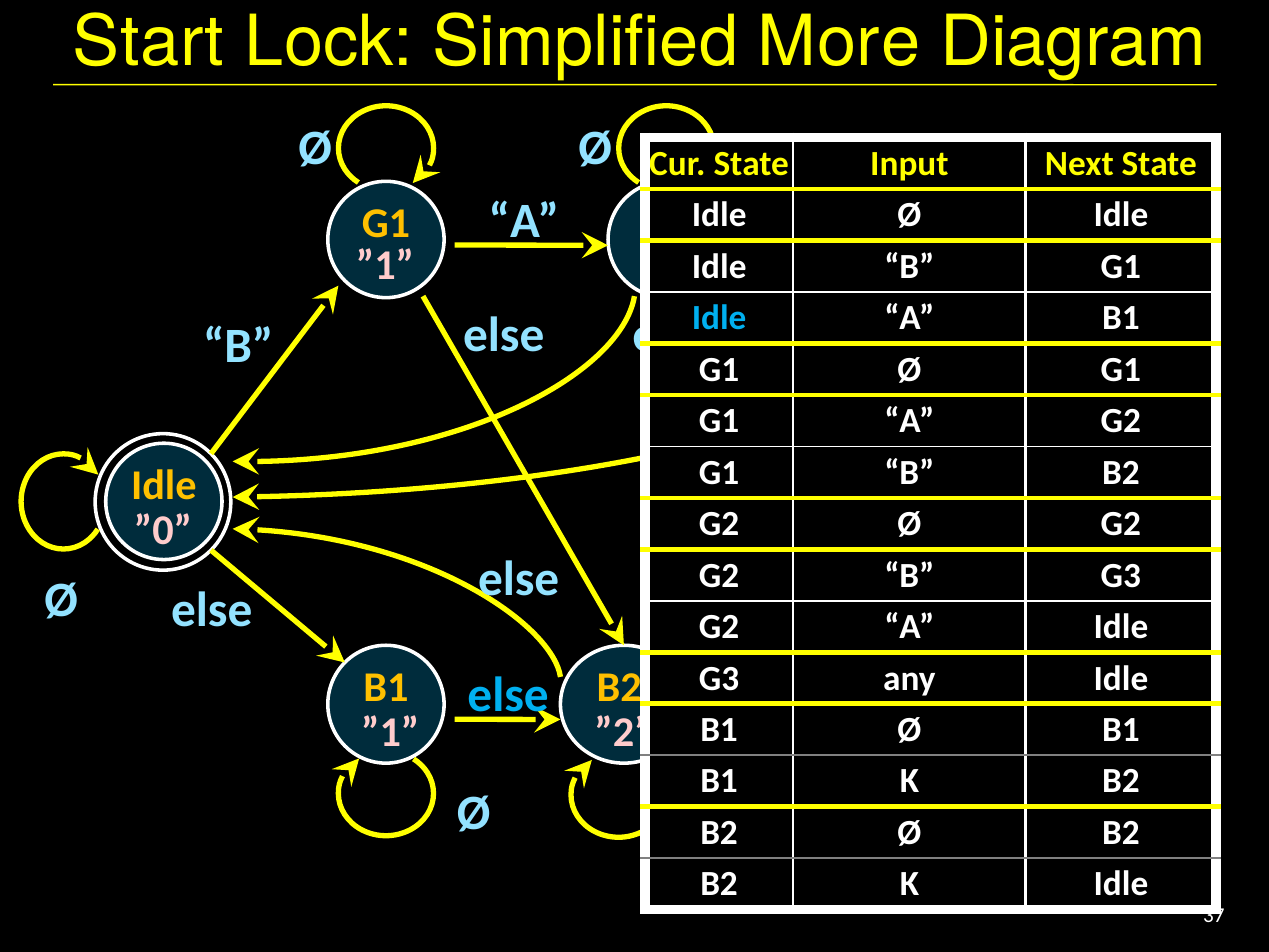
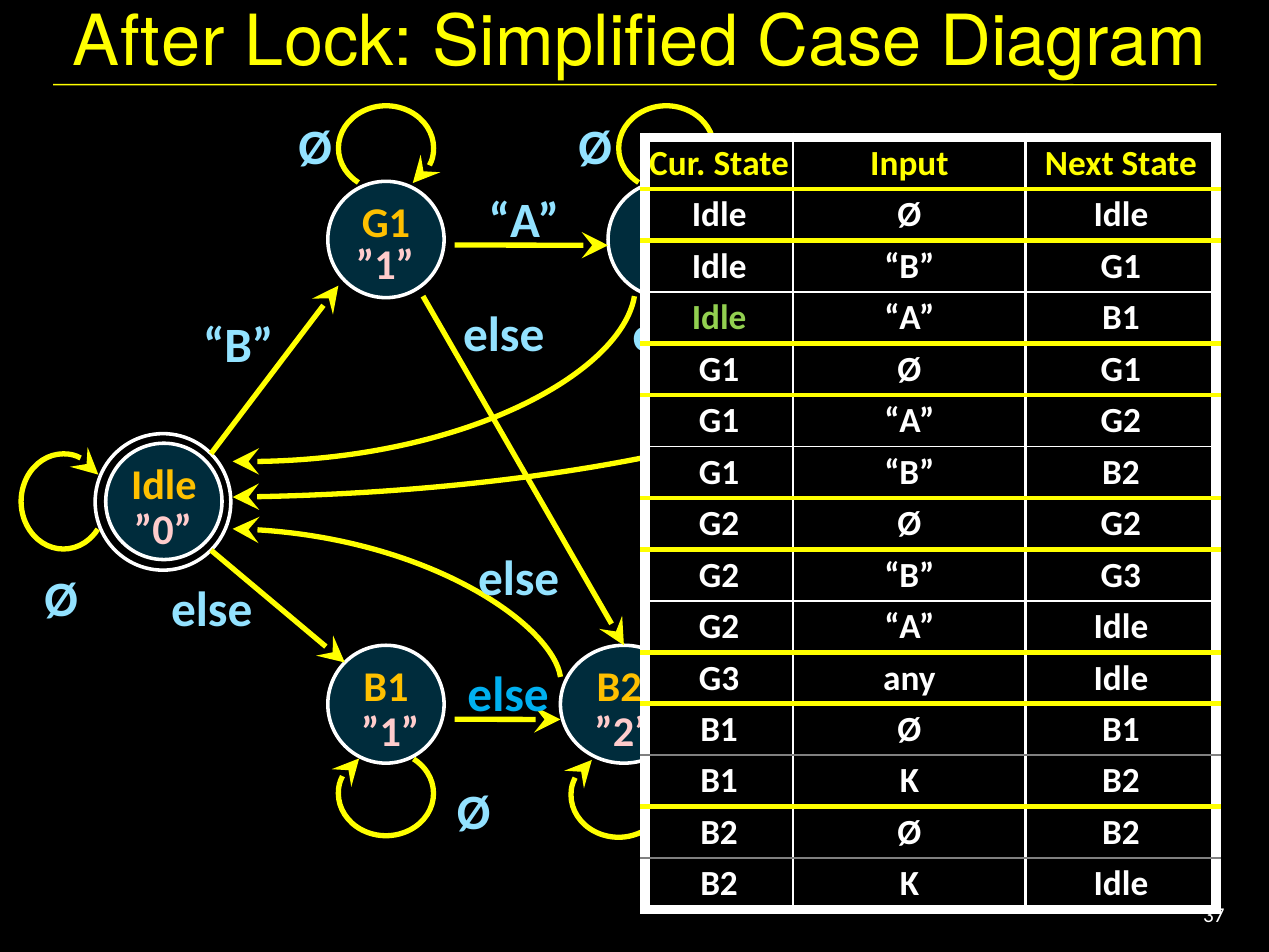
Start: Start -> After
More: More -> Case
Idle at (719, 318) colour: light blue -> light green
